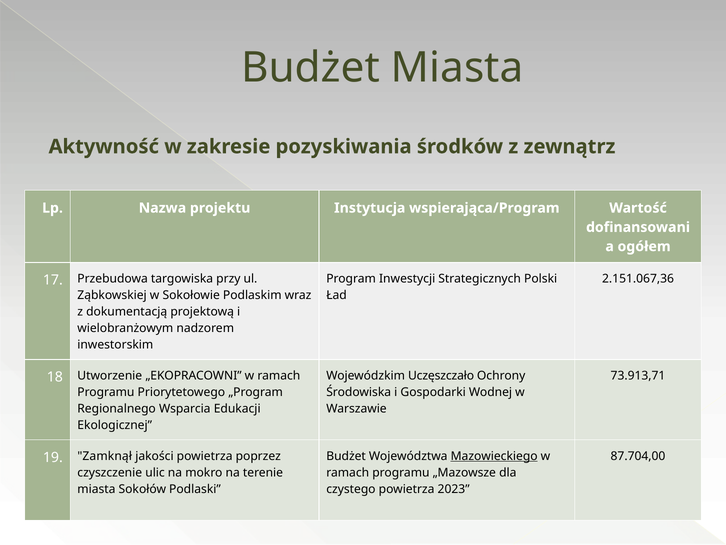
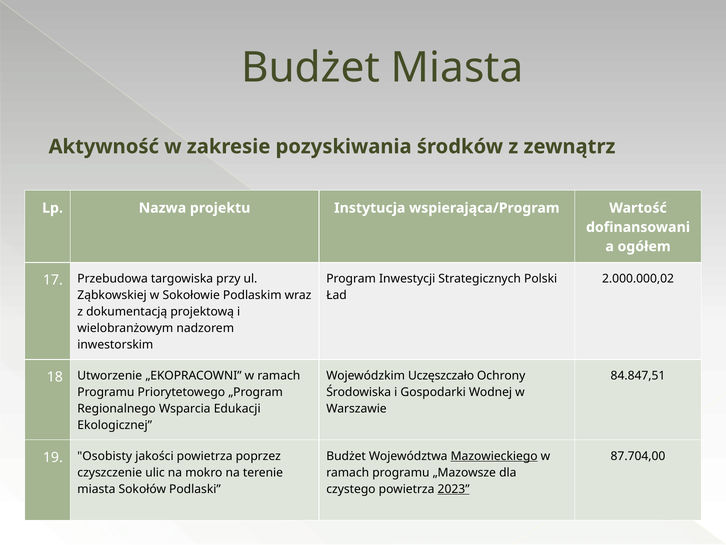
2.151.067,36: 2.151.067,36 -> 2.000.000,02
73.913,71: 73.913,71 -> 84.847,51
Zamknął: Zamknął -> Osobisty
2023 underline: none -> present
